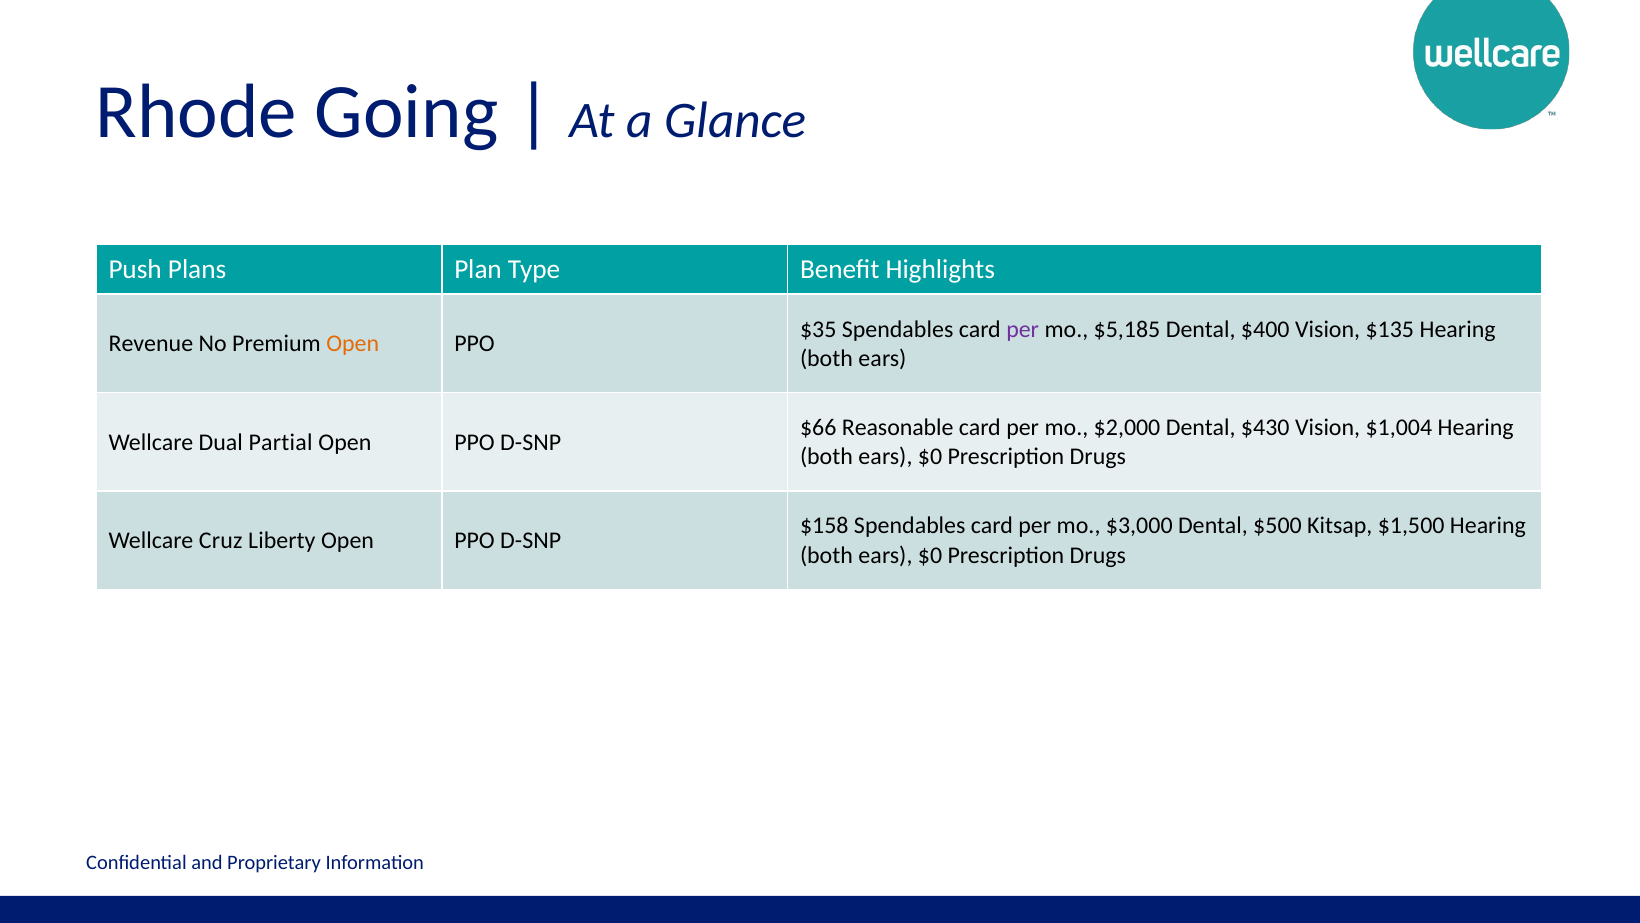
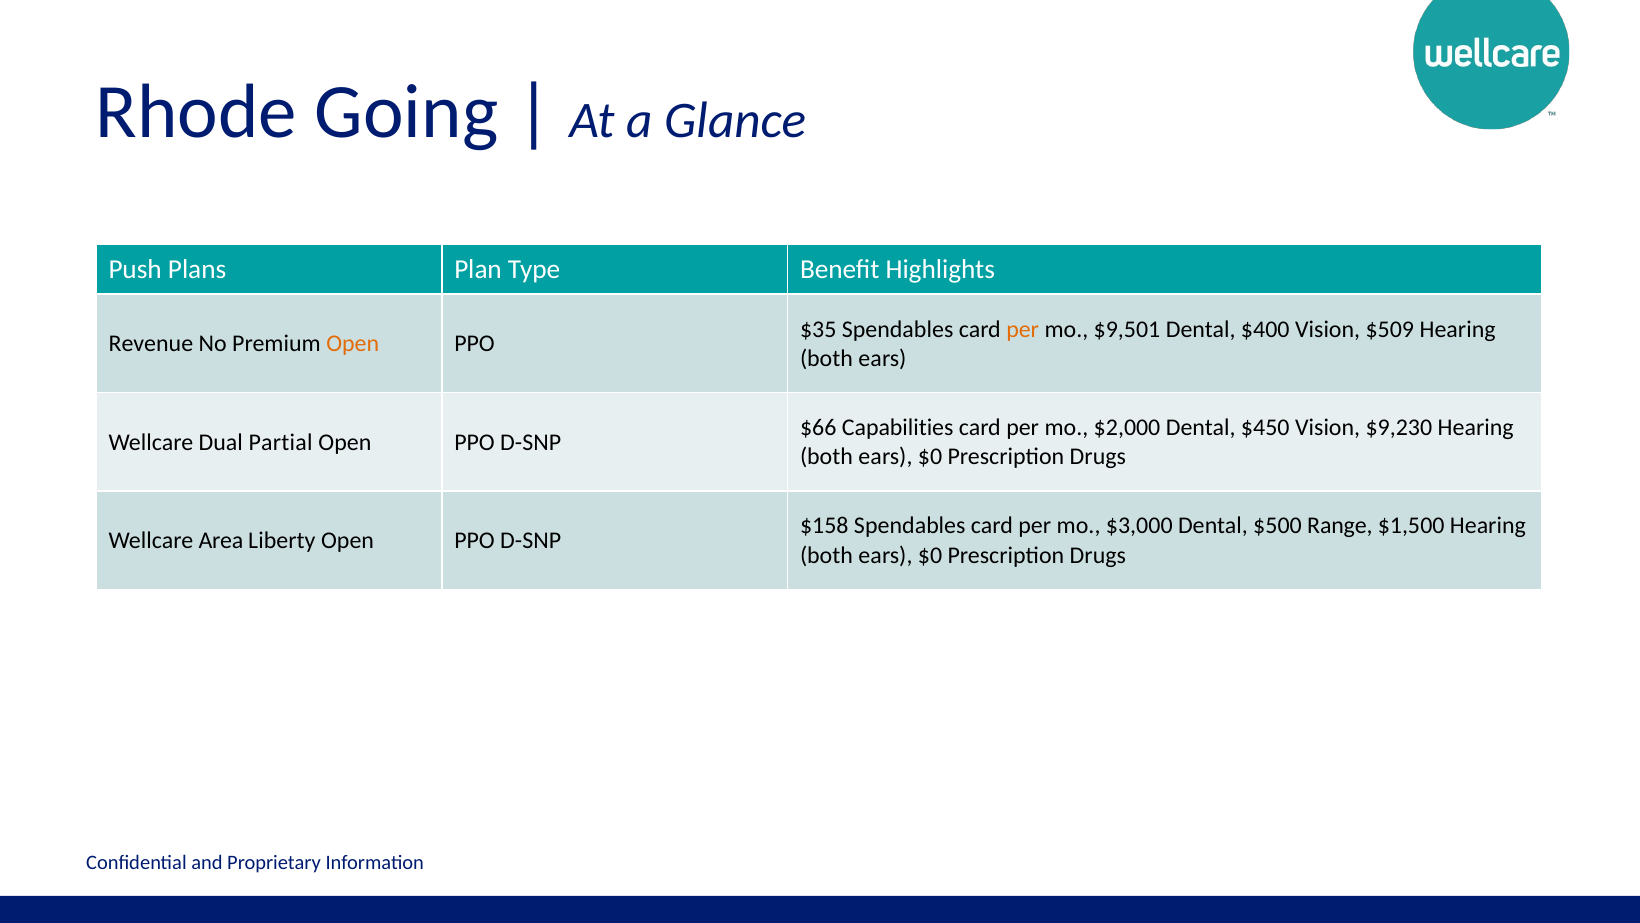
per at (1023, 329) colour: purple -> orange
$5,185: $5,185 -> $9,501
$135: $135 -> $509
Reasonable: Reasonable -> Capabilities
$430: $430 -> $450
$1,004: $1,004 -> $9,230
Kitsap: Kitsap -> Range
Cruz: Cruz -> Area
